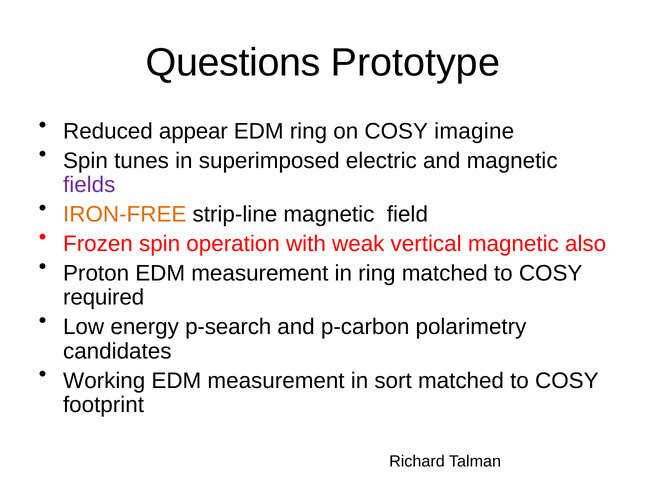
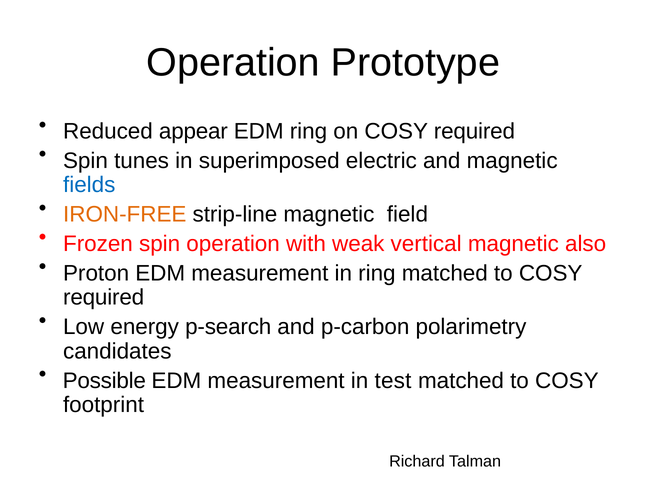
Questions at (233, 63): Questions -> Operation
on COSY imagine: imagine -> required
fields colour: purple -> blue
Working: Working -> Possible
sort: sort -> test
